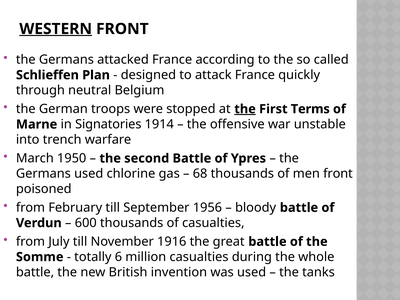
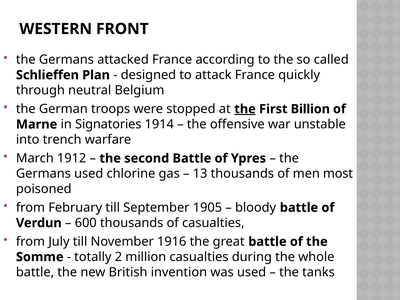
WESTERN underline: present -> none
Terms: Terms -> Billion
1950: 1950 -> 1912
68: 68 -> 13
men front: front -> most
1956: 1956 -> 1905
6: 6 -> 2
